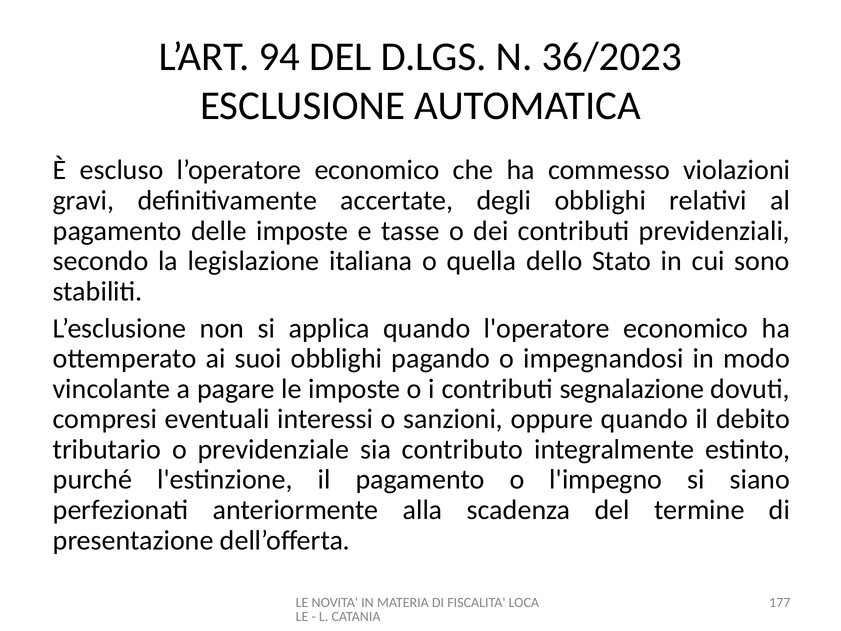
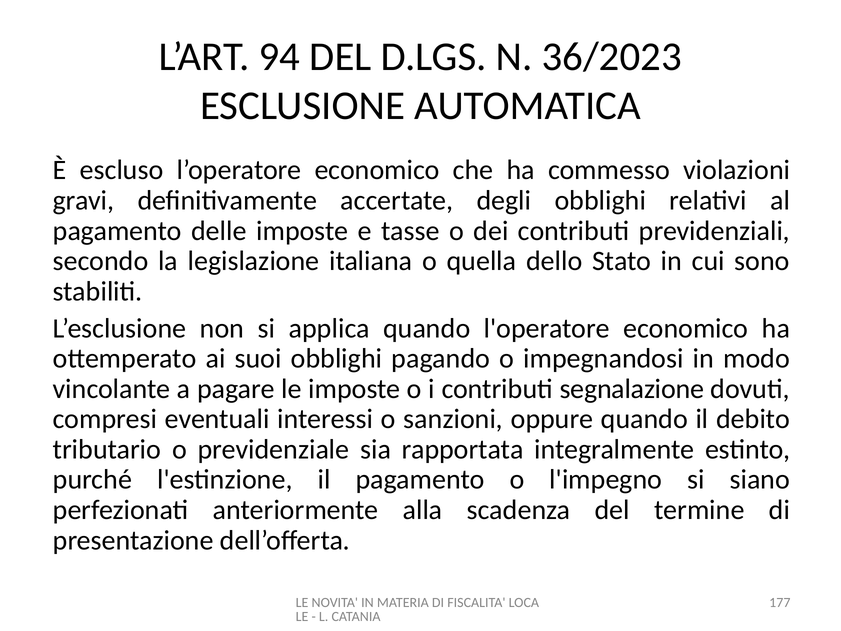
contributo: contributo -> rapportata
